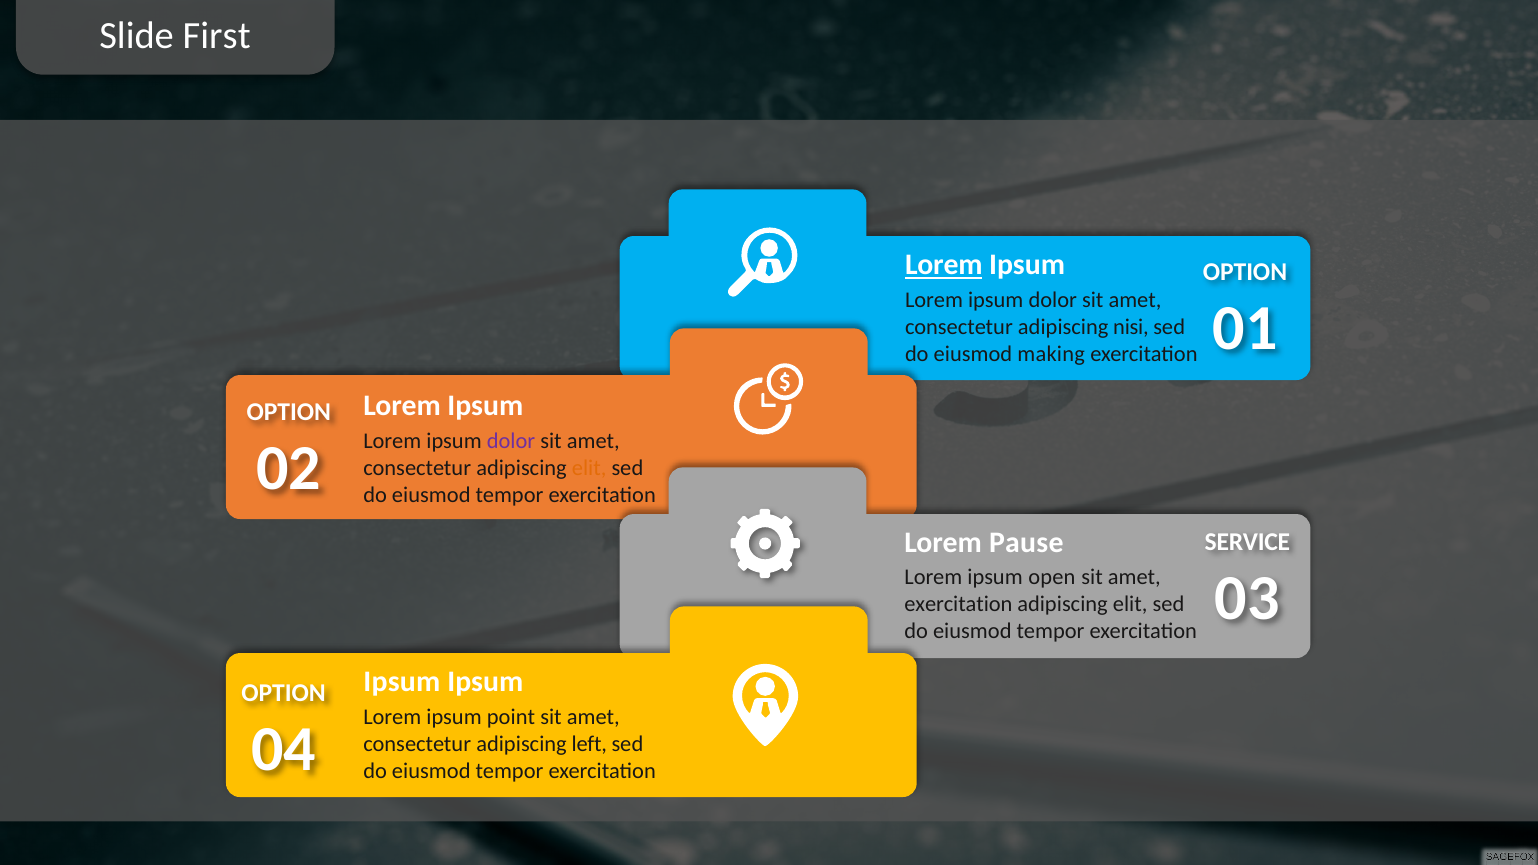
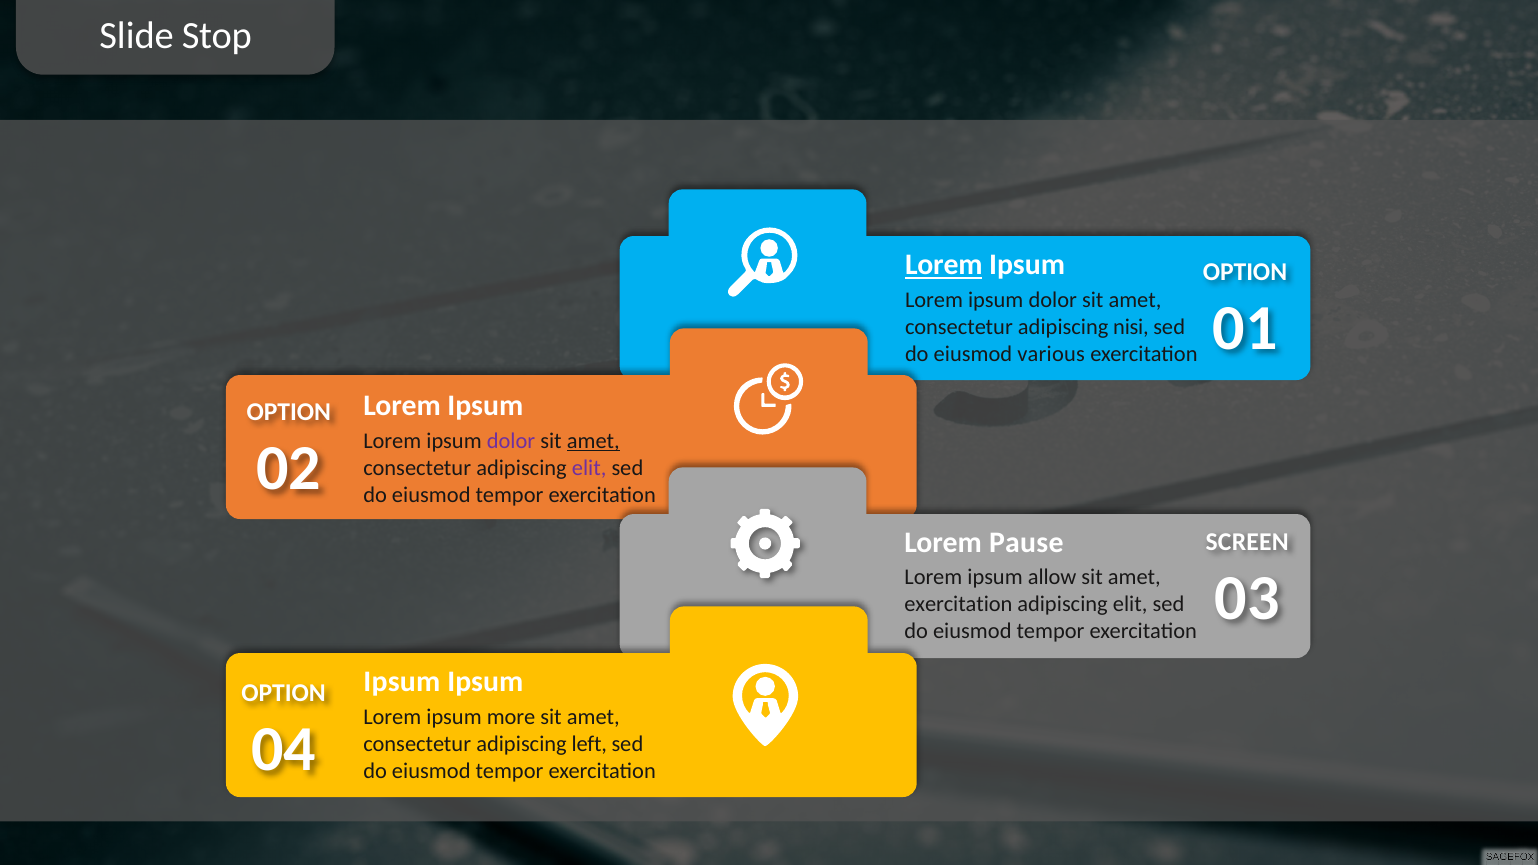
First: First -> Stop
making: making -> various
amet at (593, 441) underline: none -> present
elit at (589, 468) colour: orange -> purple
SERVICE: SERVICE -> SCREEN
open: open -> allow
point: point -> more
